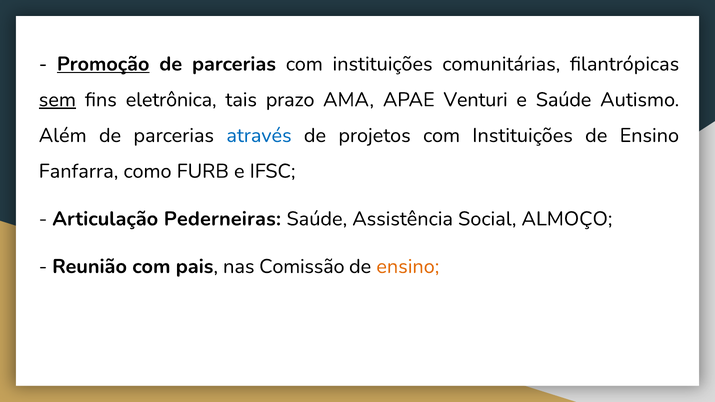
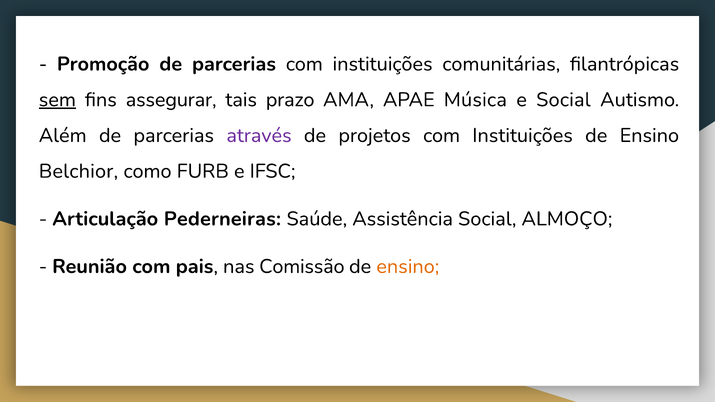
Promoção underline: present -> none
eletrônica: eletrônica -> assegurar
Venturi: Venturi -> Música
e Saúde: Saúde -> Social
através colour: blue -> purple
Fanfarra: Fanfarra -> Belchior
